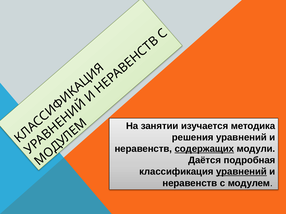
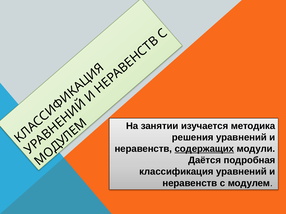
уравнений at (241, 172) underline: present -> none
